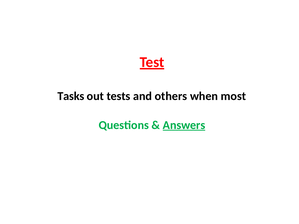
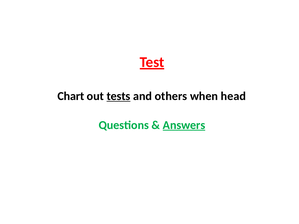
Tasks: Tasks -> Chart
tests underline: none -> present
most: most -> head
